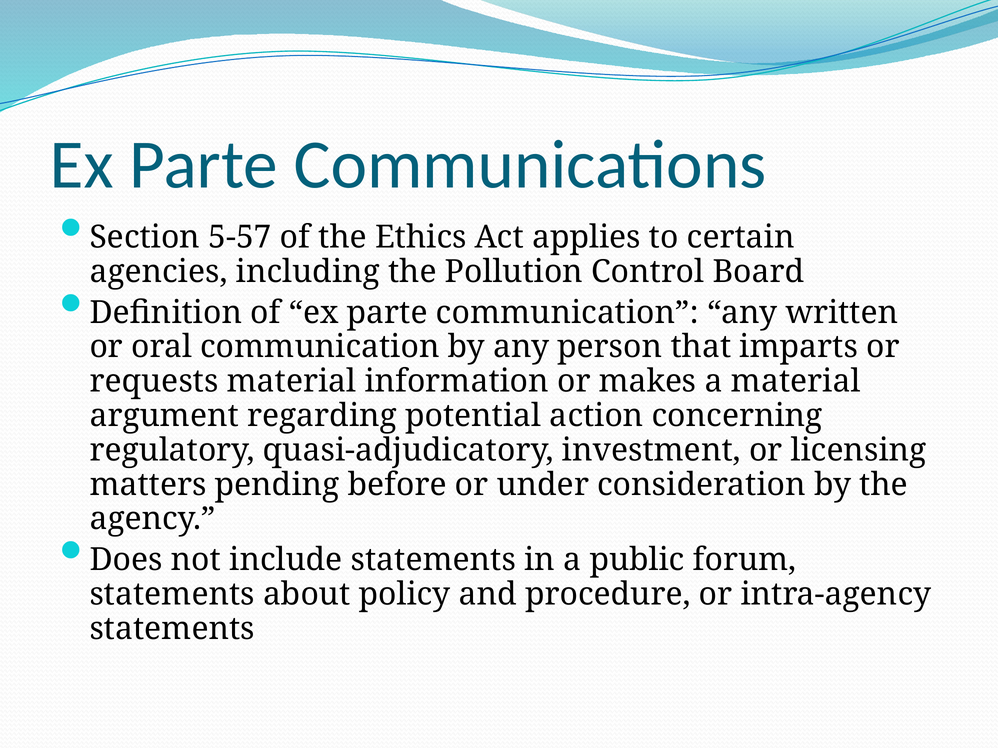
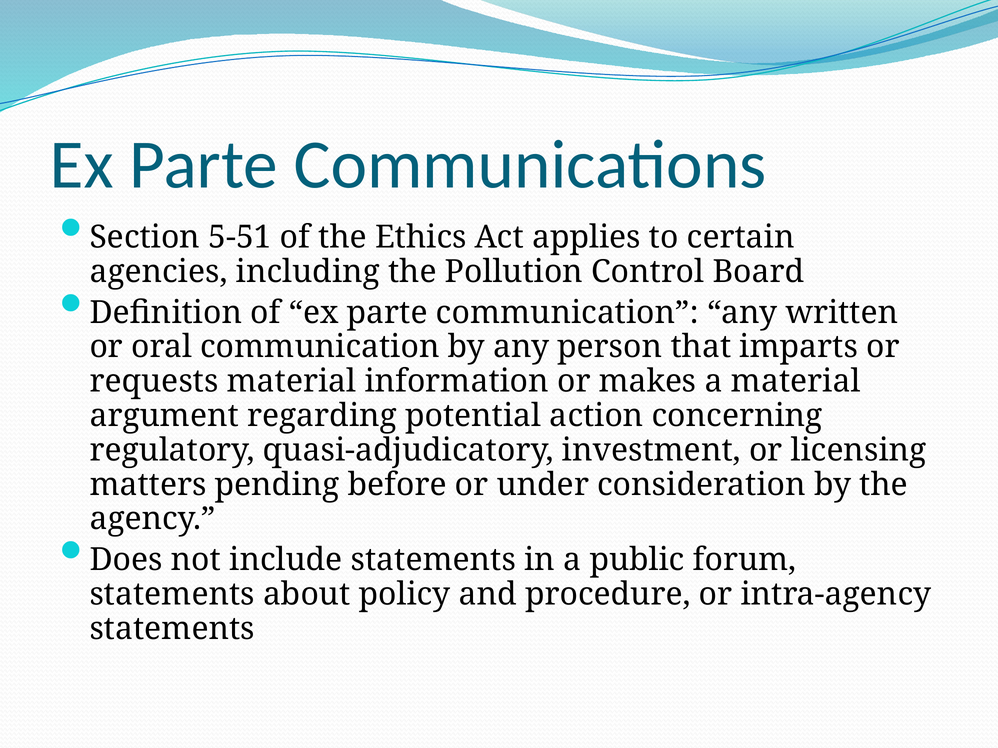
5-57: 5-57 -> 5-51
